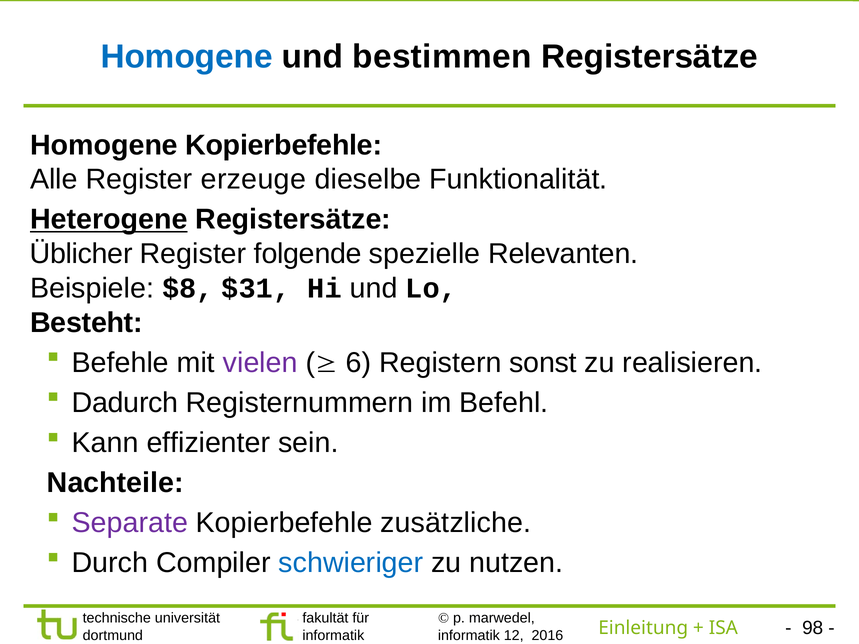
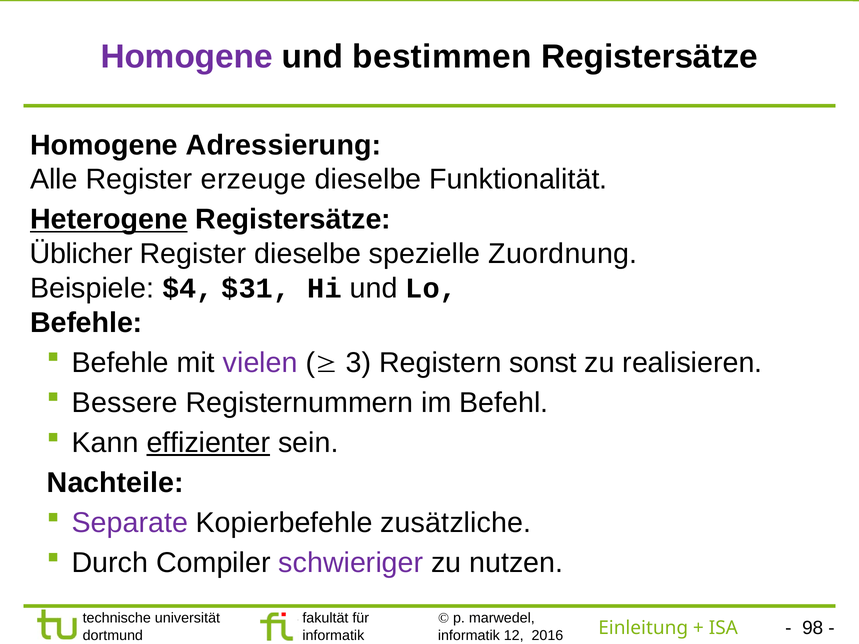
Homogene at (187, 57) colour: blue -> purple
Homogene Kopierbefehle: Kopierbefehle -> Adressierung
Register folgende: folgende -> dieselbe
Relevanten: Relevanten -> Zuordnung
$8: $8 -> $4
Besteht at (86, 323): Besteht -> Befehle
6: 6 -> 3
Dadurch: Dadurch -> Bessere
effizienter underline: none -> present
schwieriger colour: blue -> purple
